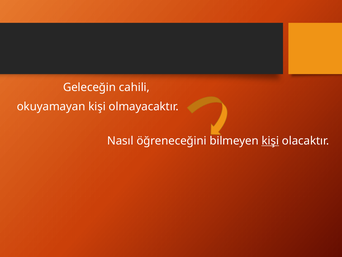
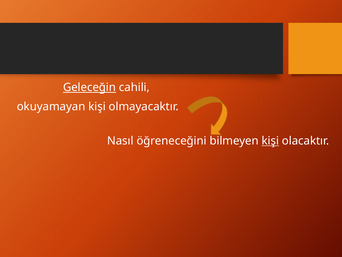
Geleceğin underline: none -> present
